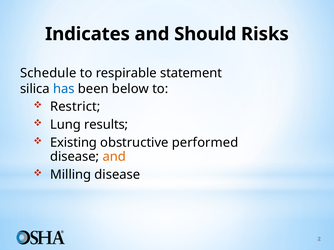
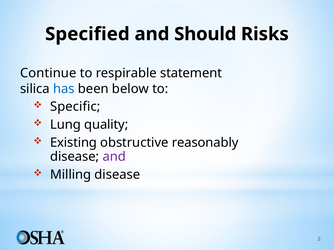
Indicates: Indicates -> Specified
Schedule: Schedule -> Continue
Restrict: Restrict -> Specific
results: results -> quality
performed: performed -> reasonably
and at (114, 157) colour: orange -> purple
